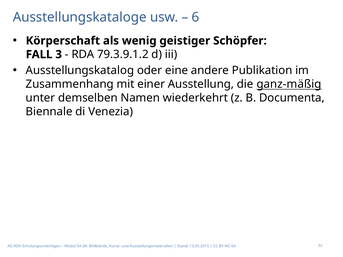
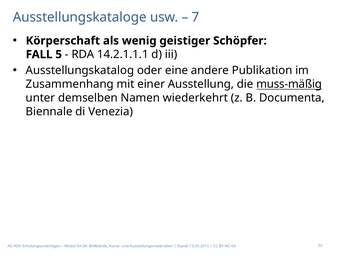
6: 6 -> 7
3: 3 -> 5
79.3.9.1.2: 79.3.9.1.2 -> 14.2.1.1.1
ganz-mäßig: ganz-mäßig -> muss-mäßig
